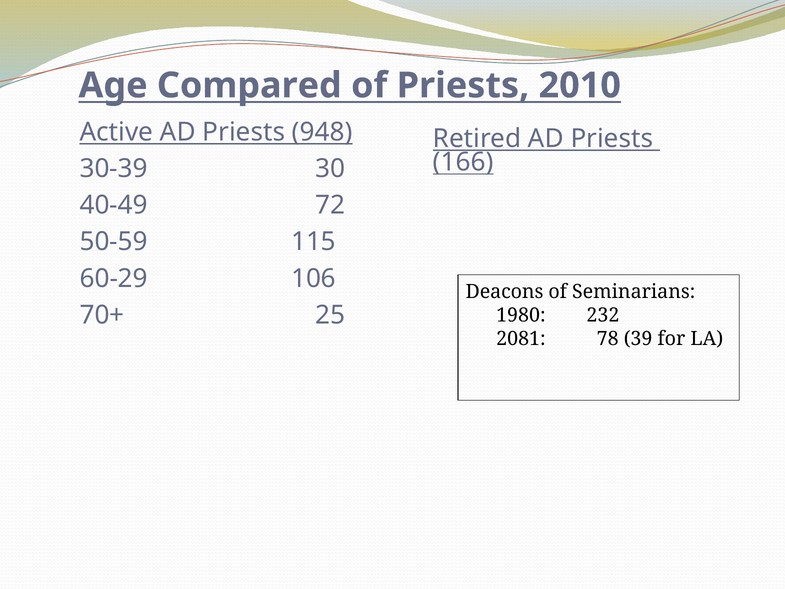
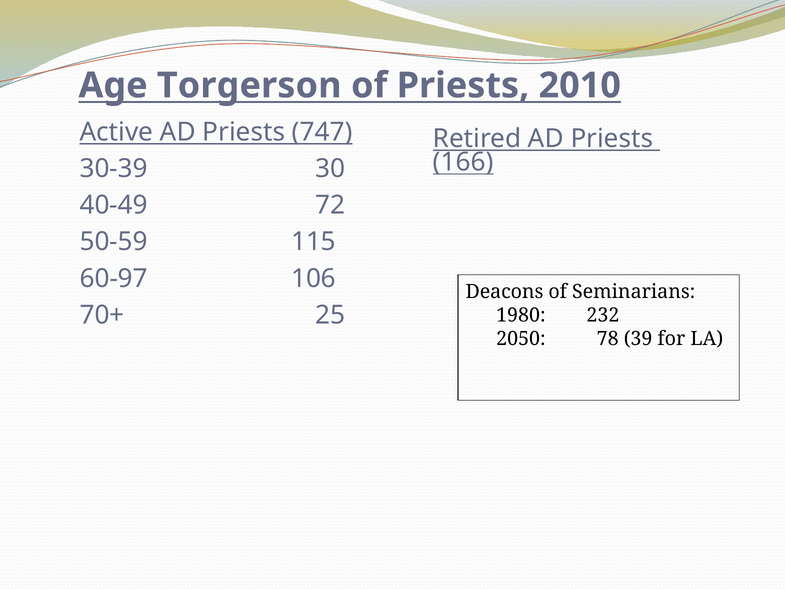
Compared: Compared -> Torgerson
948: 948 -> 747
60-29: 60-29 -> 60-97
2081: 2081 -> 2050
